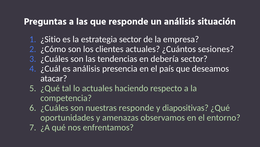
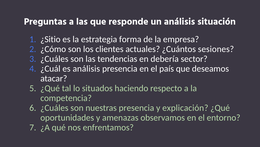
estrategia sector: sector -> forma
lo actuales: actuales -> situados
nuestras responde: responde -> presencia
diapositivas: diapositivas -> explicación
